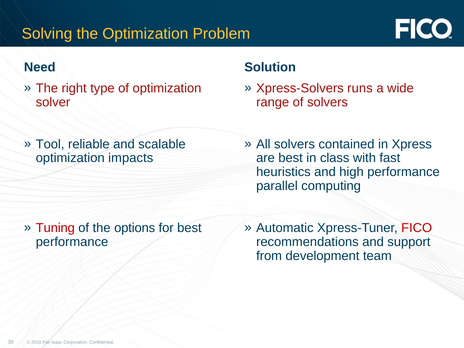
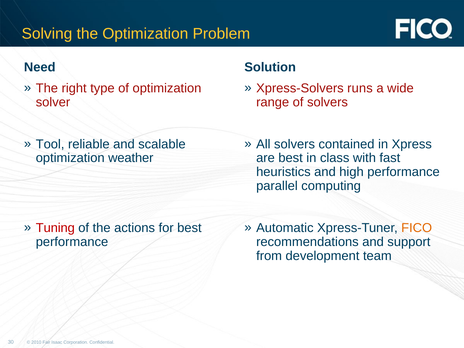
impacts: impacts -> weather
options: options -> actions
FICO colour: red -> orange
